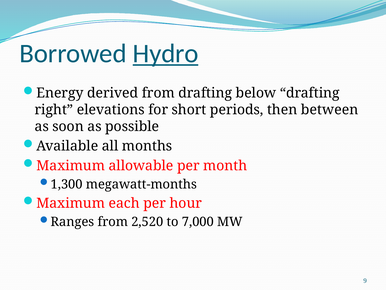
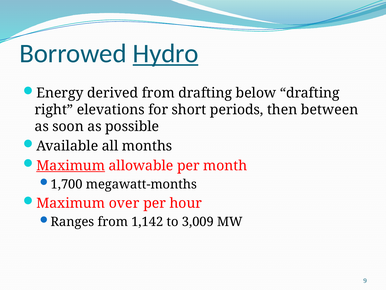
Maximum at (71, 165) underline: none -> present
1,300: 1,300 -> 1,700
each: each -> over
2,520: 2,520 -> 1,142
7,000: 7,000 -> 3,009
